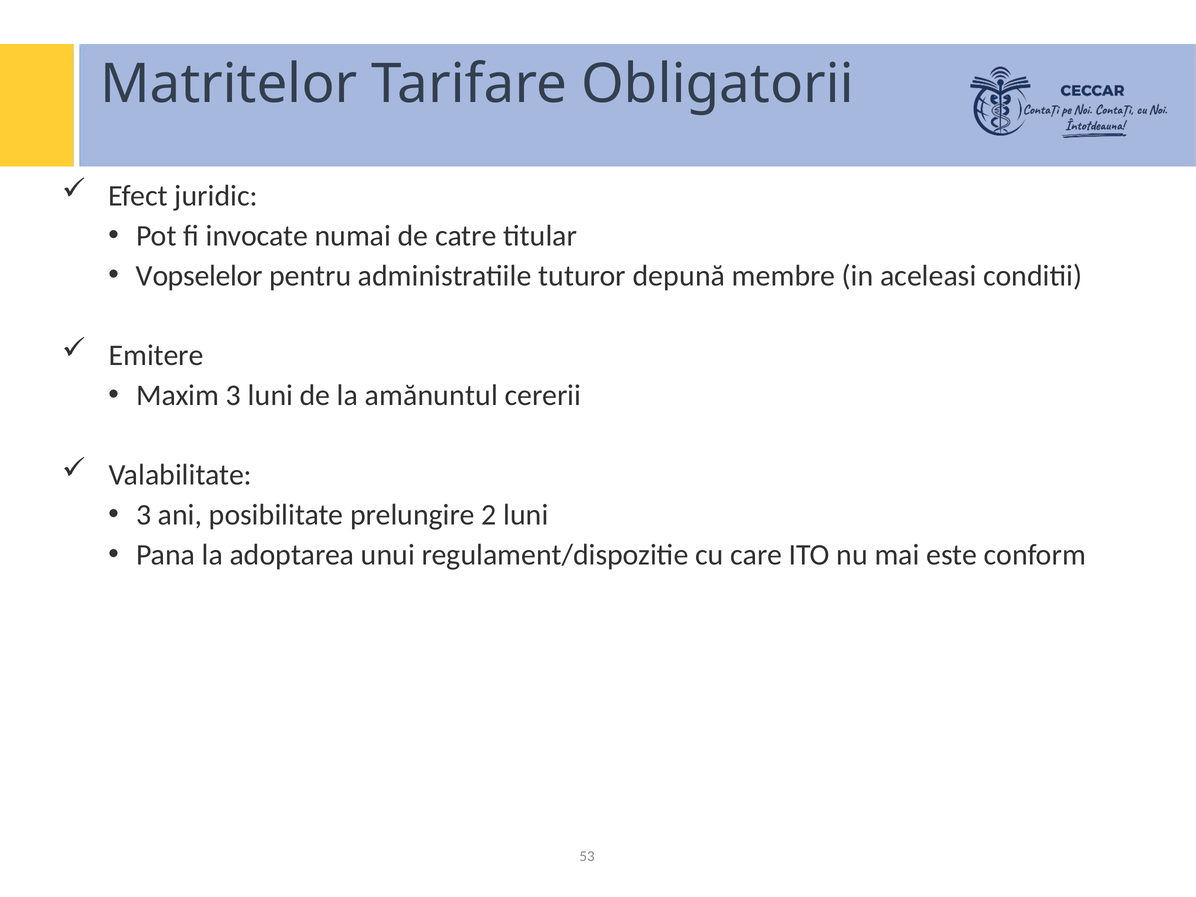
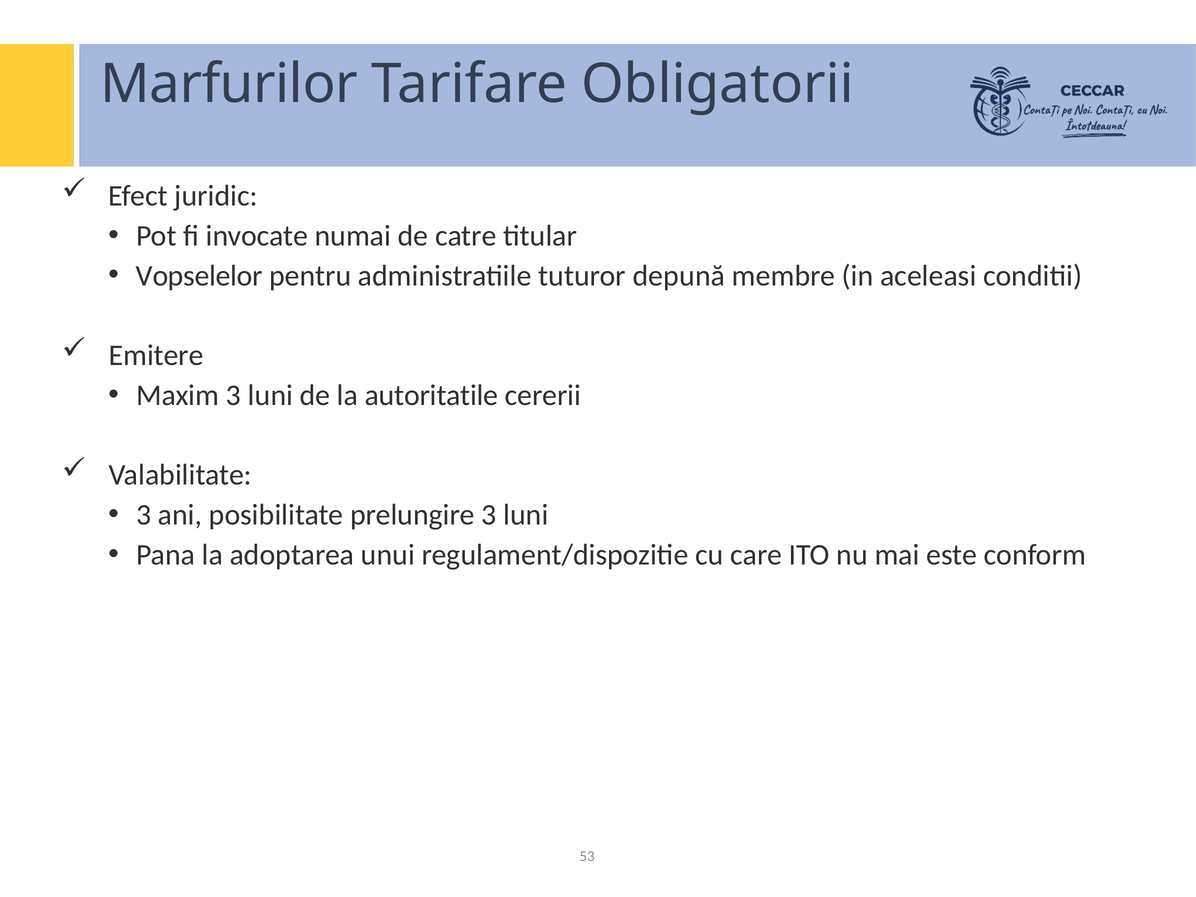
Matritelor: Matritelor -> Marfurilor
amănuntul: amănuntul -> autoritatile
prelungire 2: 2 -> 3
